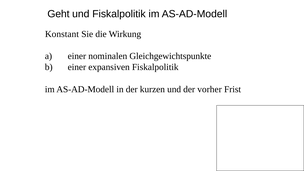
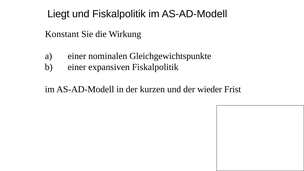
Geht: Geht -> Liegt
vorher: vorher -> wieder
